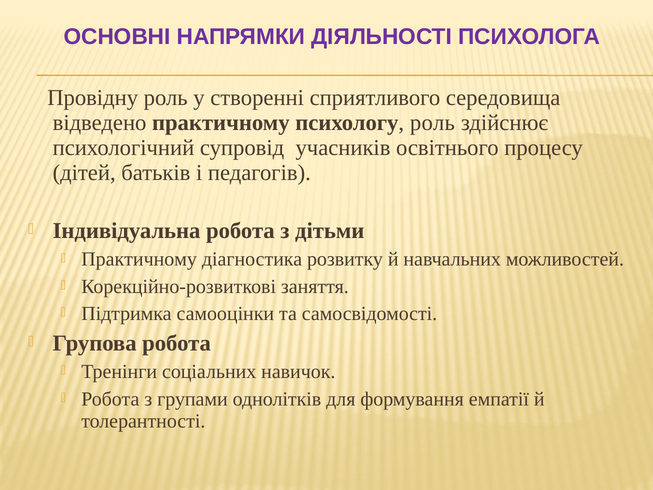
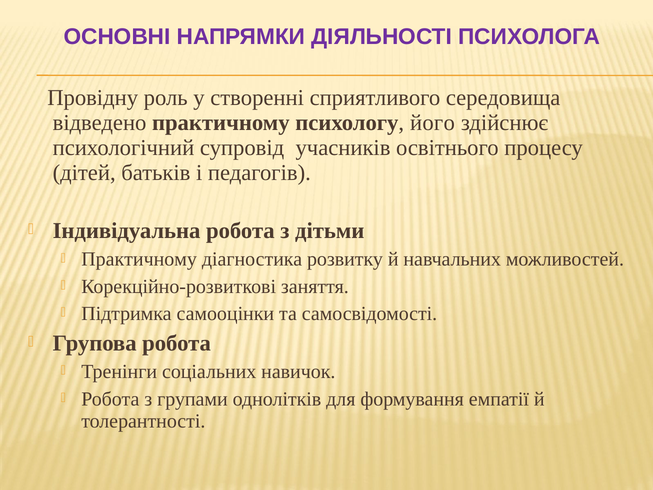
психологу роль: роль -> його
